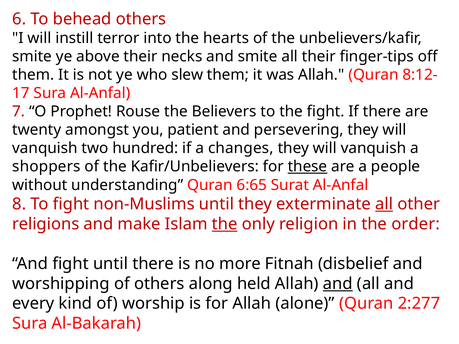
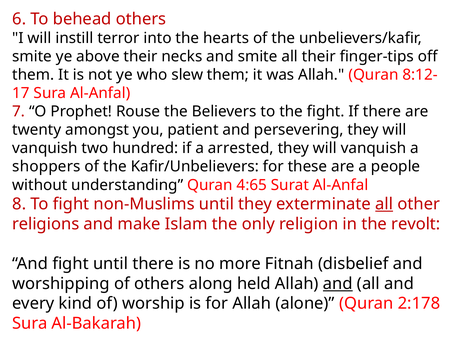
changes: changes -> arrested
these underline: present -> none
6:65: 6:65 -> 4:65
the at (225, 224) underline: present -> none
order: order -> revolt
2:277: 2:277 -> 2:178
